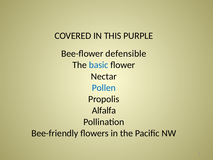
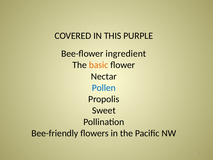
defensible: defensible -> ingredient
basic colour: blue -> orange
Alfalfa: Alfalfa -> Sweet
